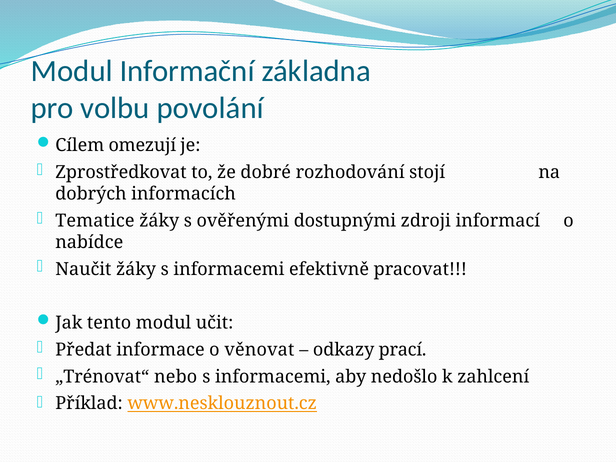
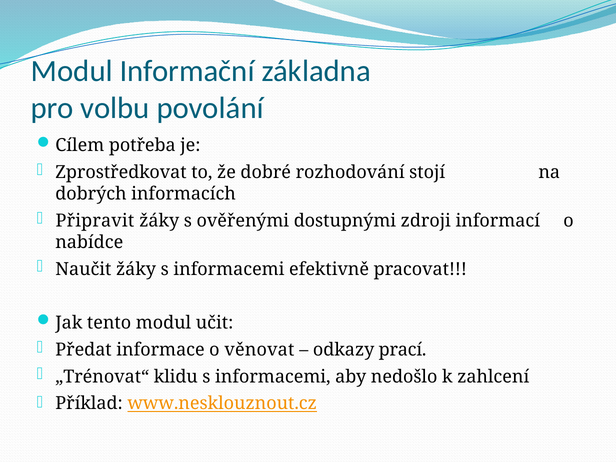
omezují: omezují -> potřeba
Tematice: Tematice -> Připravit
nebo: nebo -> klidu
